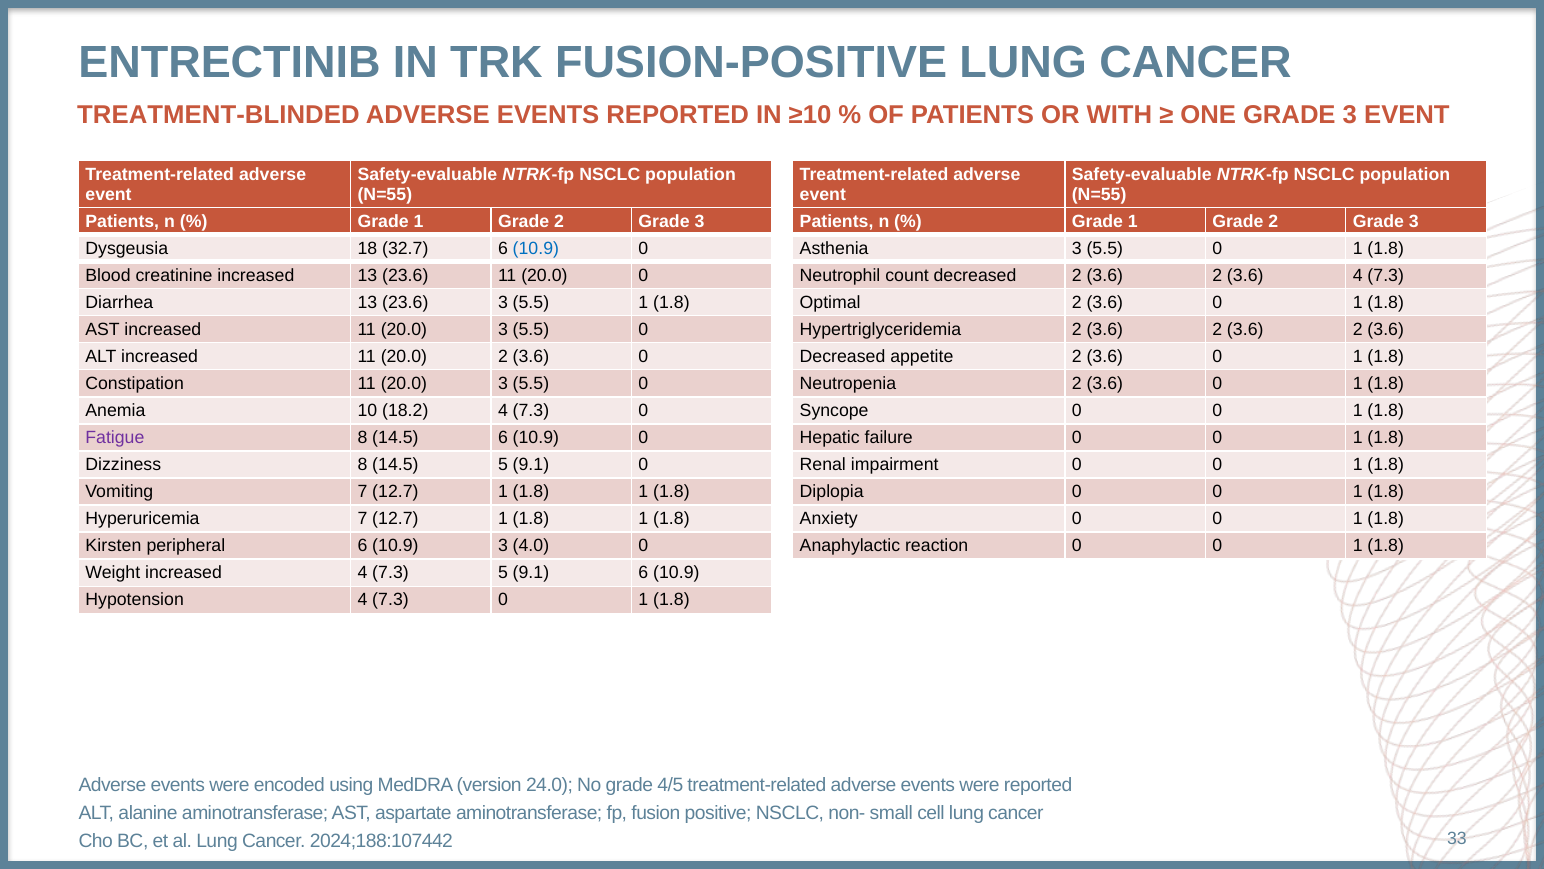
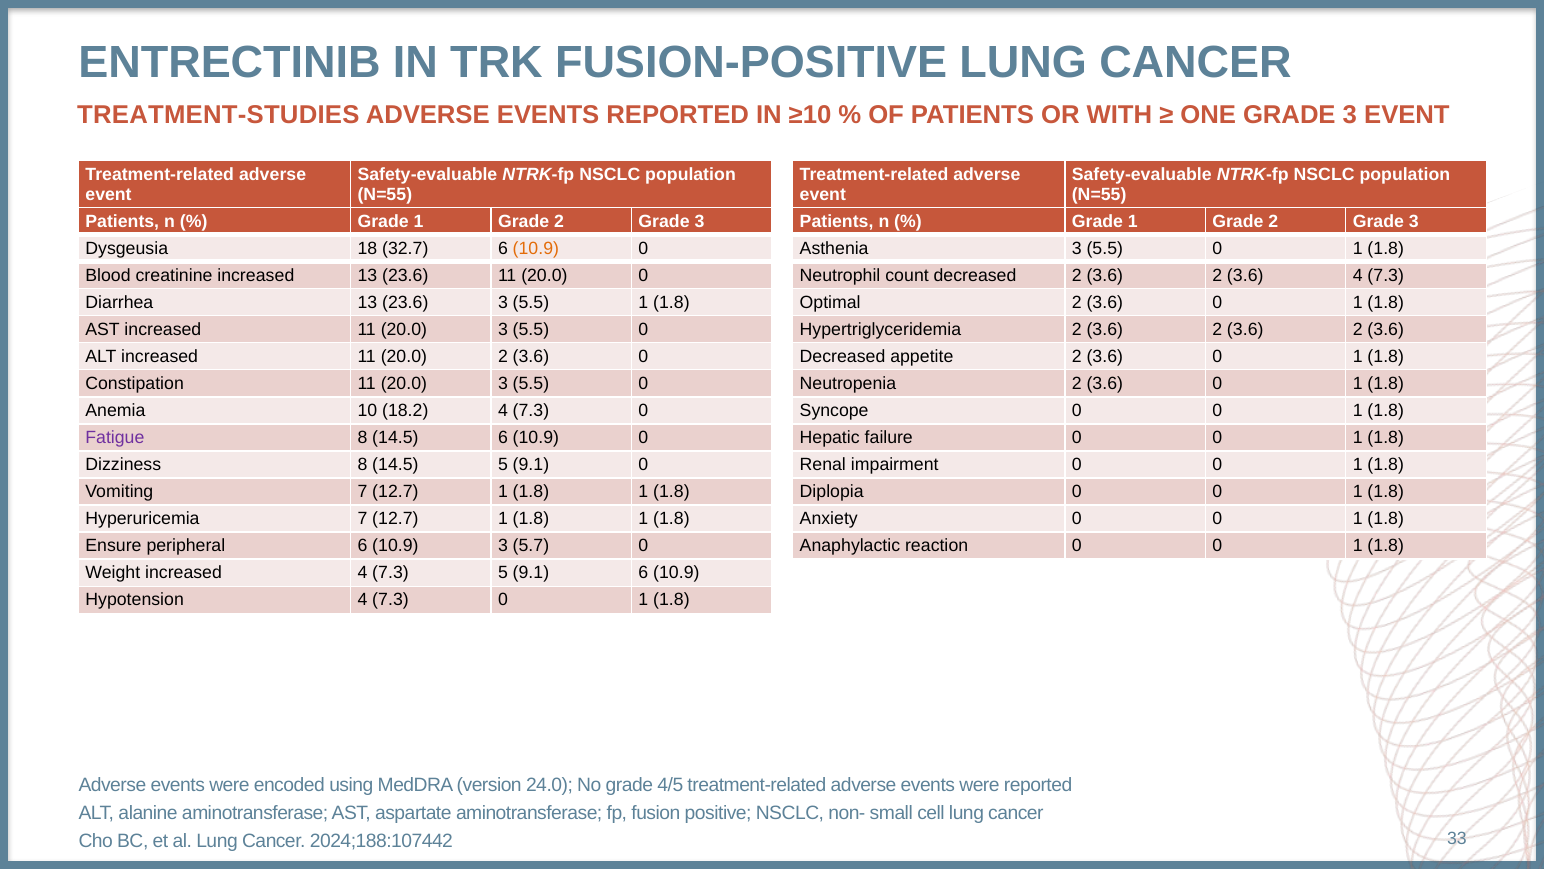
TREATMENT-BLINDED: TREATMENT-BLINDED -> TREATMENT-STUDIES
10.9 at (536, 248) colour: blue -> orange
Kirsten: Kirsten -> Ensure
4.0: 4.0 -> 5.7
